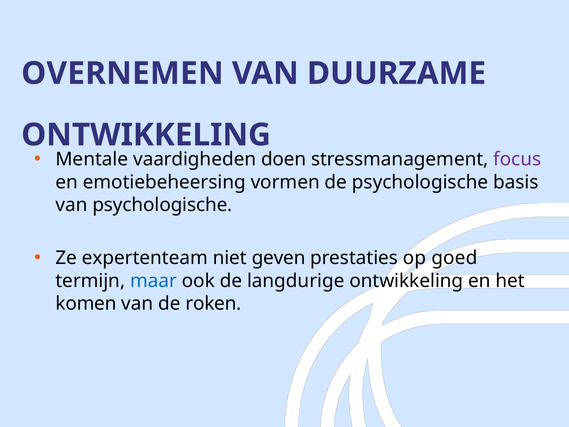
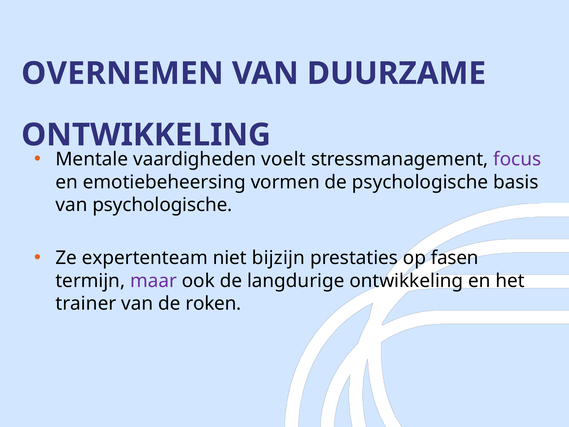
doen: doen -> voelt
geven: geven -> bijzijn
goed: goed -> fasen
maar colour: blue -> purple
komen: komen -> trainer
